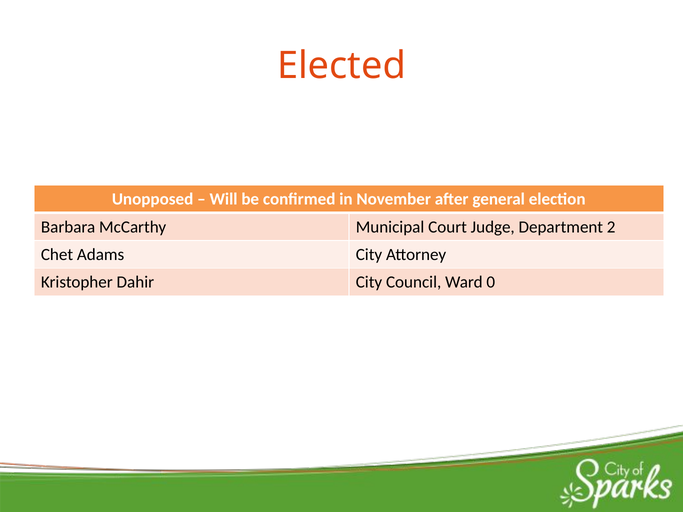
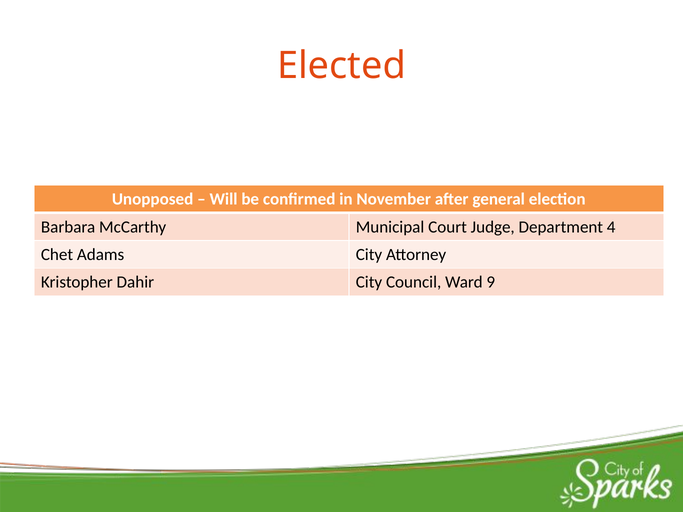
2: 2 -> 4
0: 0 -> 9
